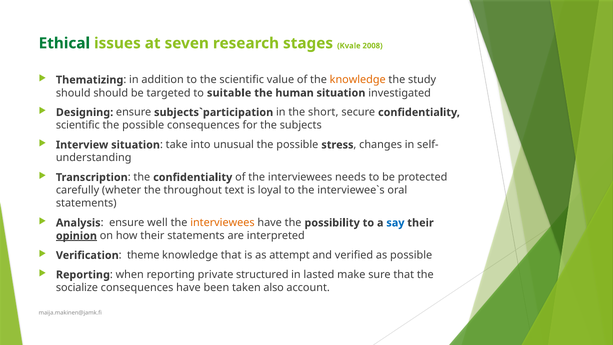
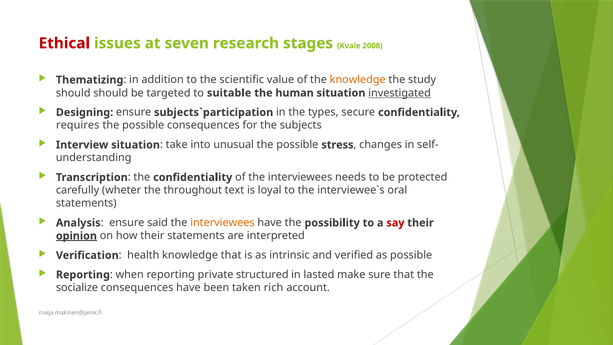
Ethical colour: green -> red
investigated underline: none -> present
short: short -> types
scientific at (78, 125): scientific -> requires
well: well -> said
say colour: blue -> red
theme: theme -> health
attempt: attempt -> intrinsic
also: also -> rich
